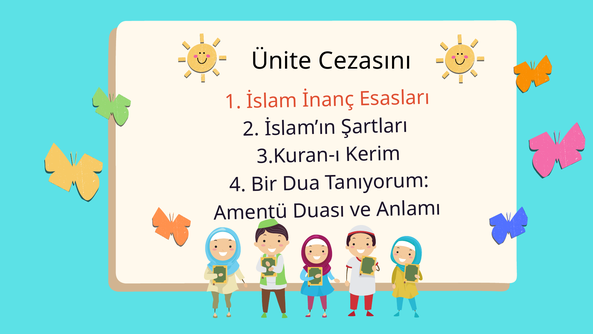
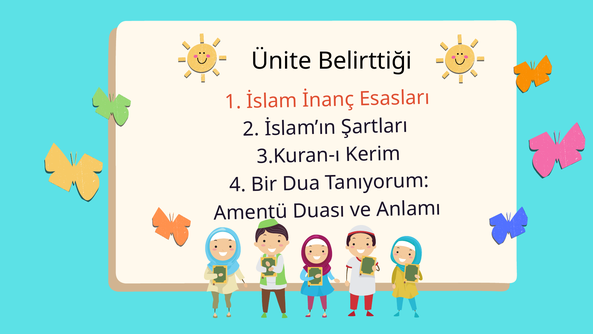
Cezasını: Cezasını -> Belirttiği
